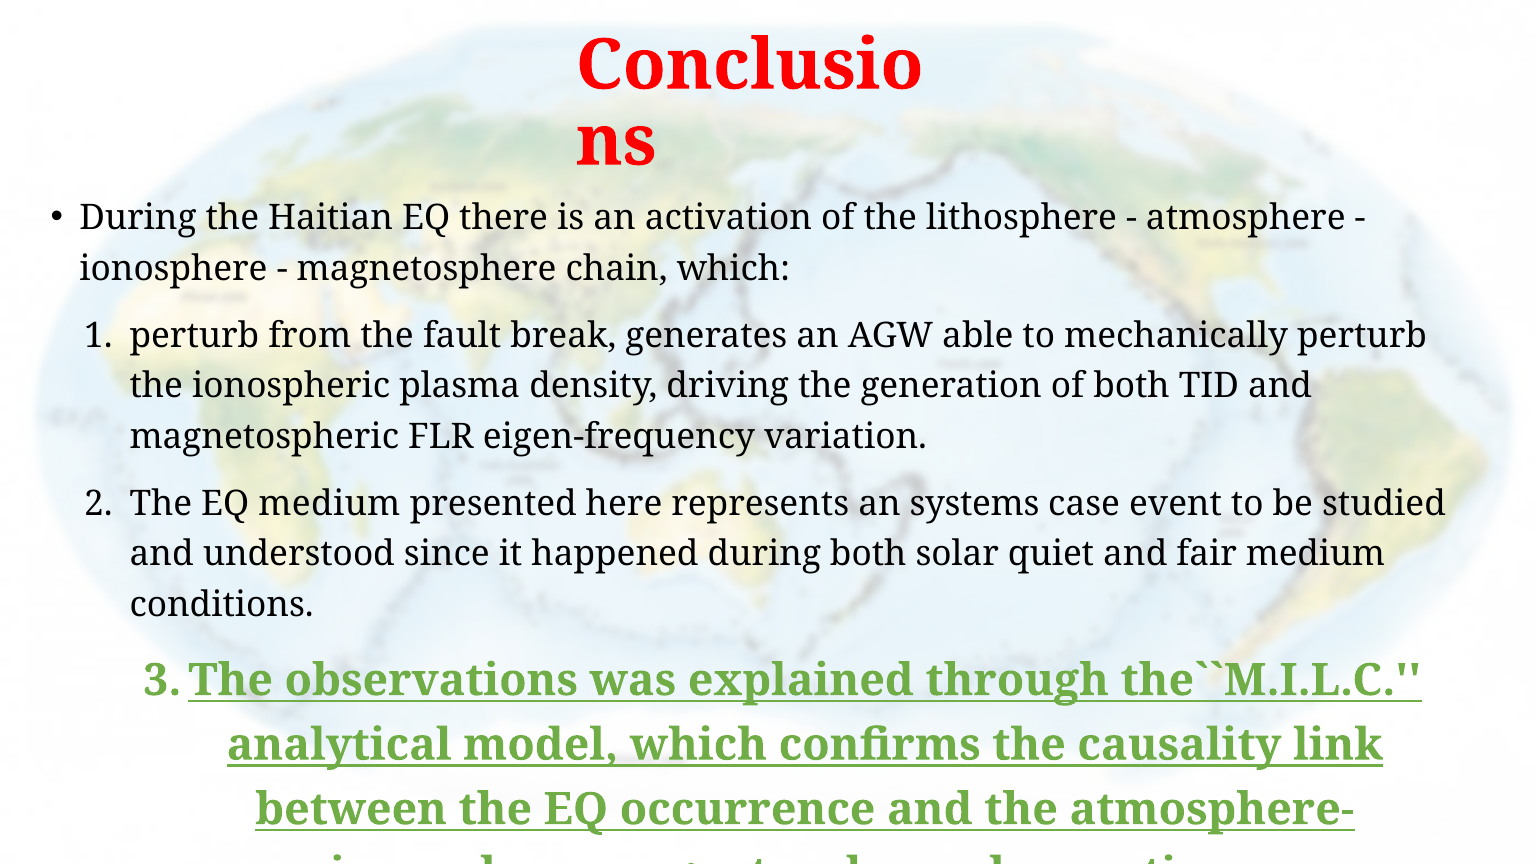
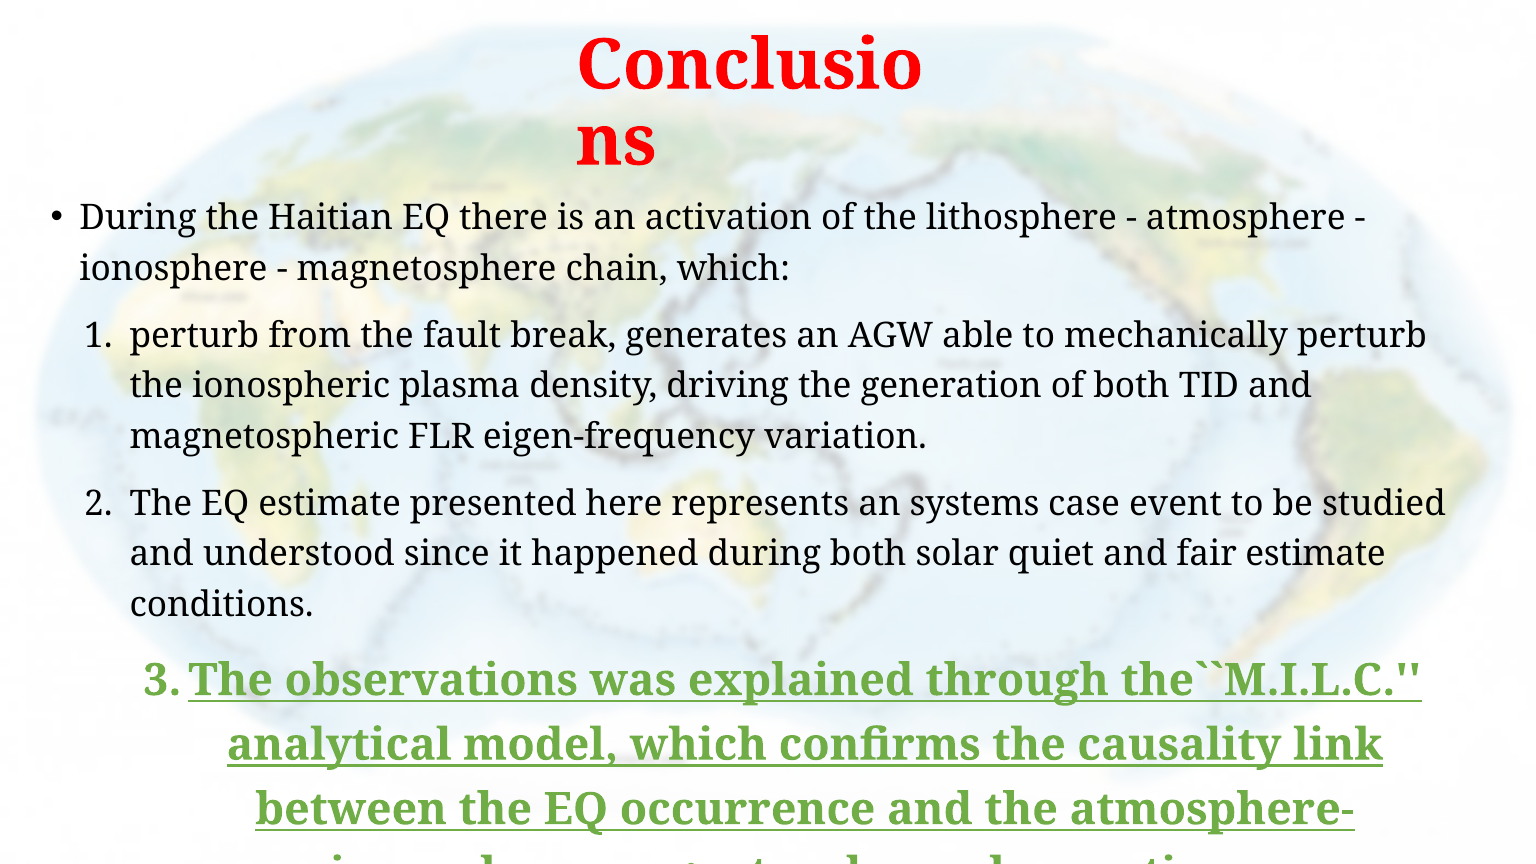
EQ medium: medium -> estimate
fair medium: medium -> estimate
